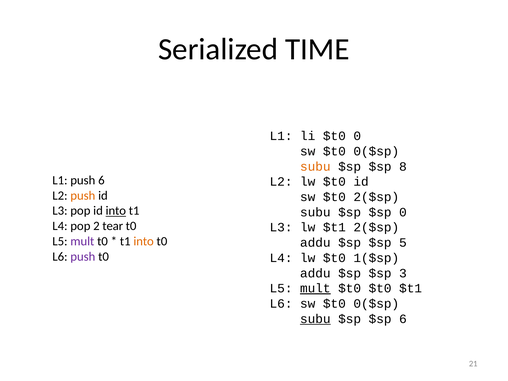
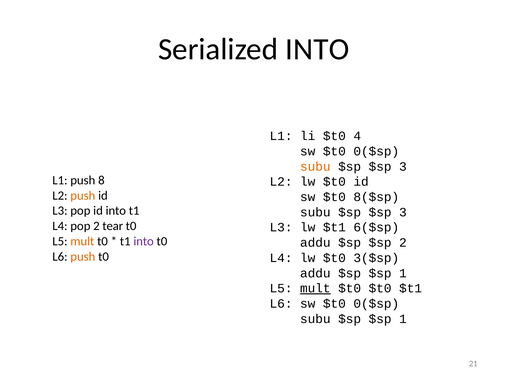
Serialized TIME: TIME -> INTO
$t0 0: 0 -> 4
8 at (403, 166): 8 -> 3
push 6: 6 -> 8
$t0 2($sp: 2($sp -> 8($sp
into at (116, 211) underline: present -> none
0 at (403, 212): 0 -> 3
$t1 2($sp: 2($sp -> 6($sp
mult at (82, 241) colour: purple -> orange
into at (144, 241) colour: orange -> purple
$sp 5: 5 -> 2
push at (83, 257) colour: purple -> orange
1($sp: 1($sp -> 3($sp
addu $sp $sp 3: 3 -> 1
subu at (315, 319) underline: present -> none
6 at (403, 319): 6 -> 1
